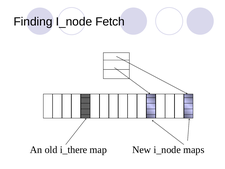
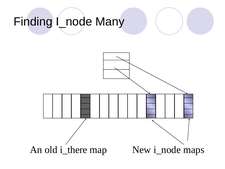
Fetch: Fetch -> Many
